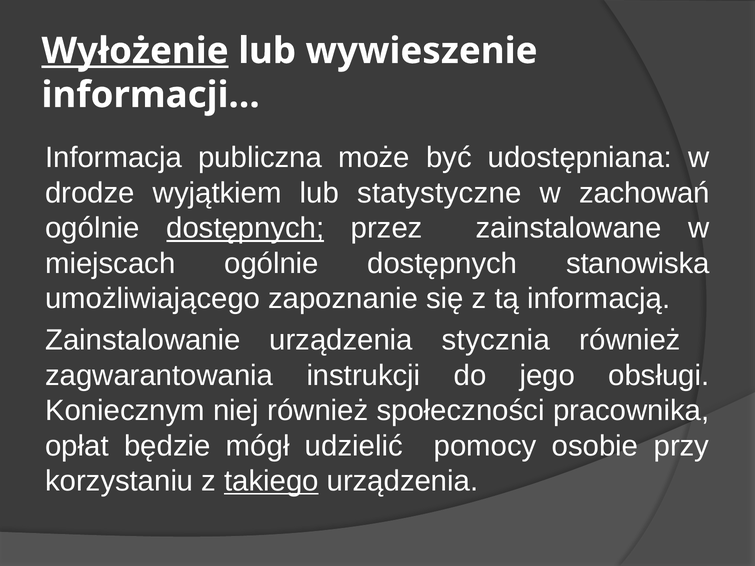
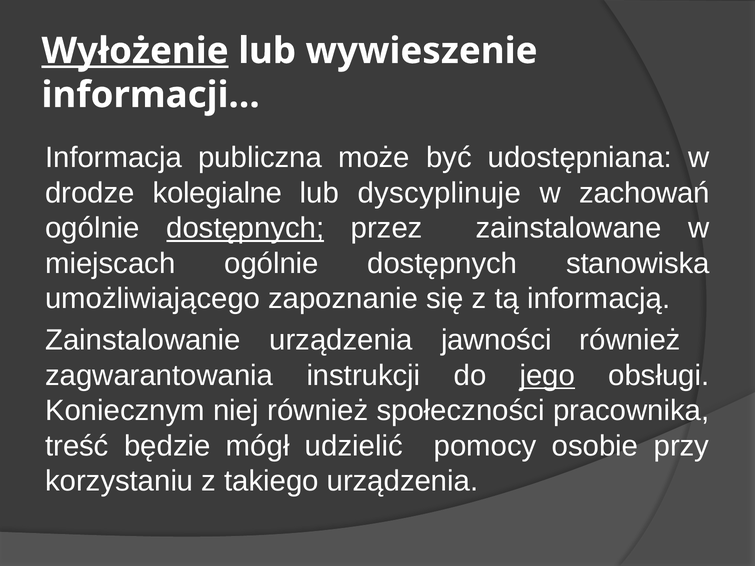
wyjątkiem: wyjątkiem -> kolegialne
statystyczne: statystyczne -> dyscyplinuje
stycznia: stycznia -> jawności
jego underline: none -> present
opłat: opłat -> treść
takiego underline: present -> none
